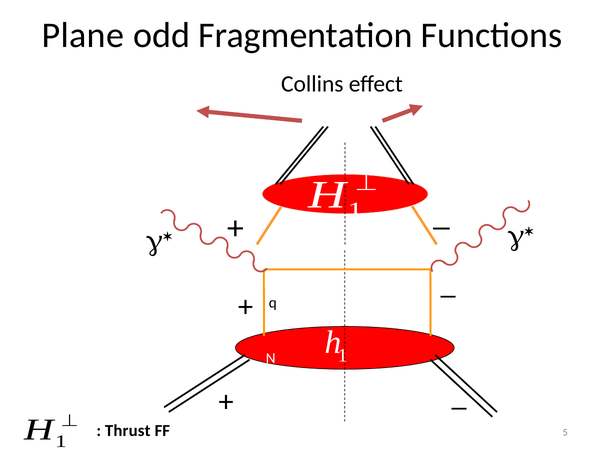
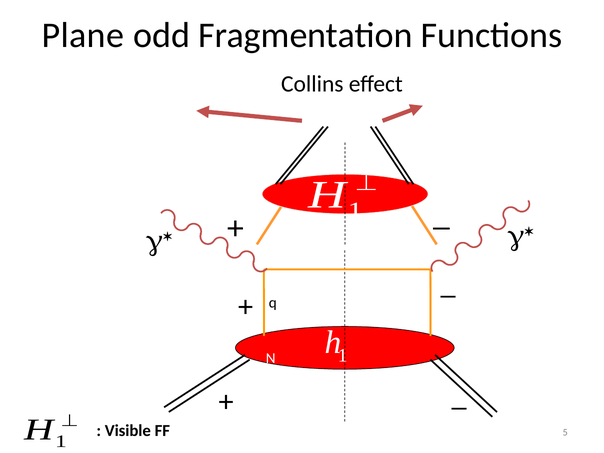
Thrust: Thrust -> Visible
